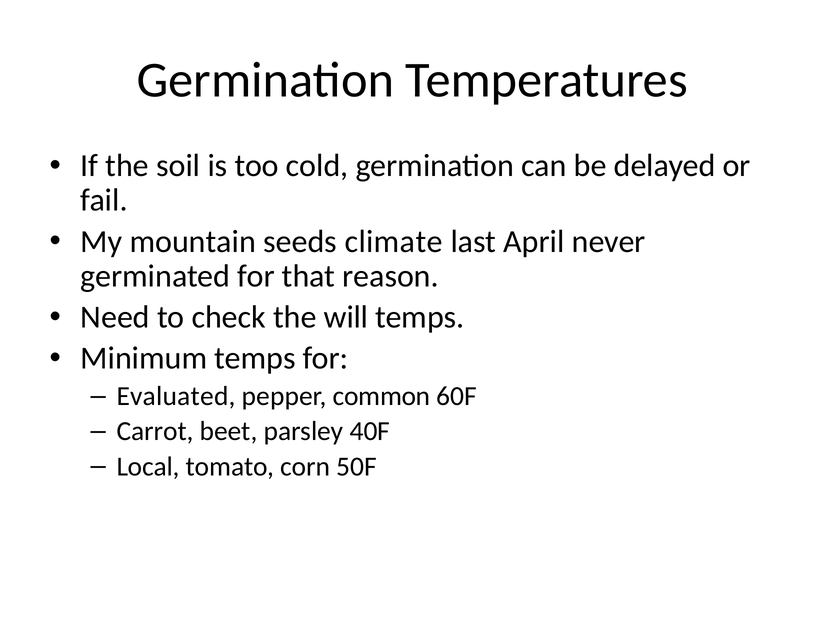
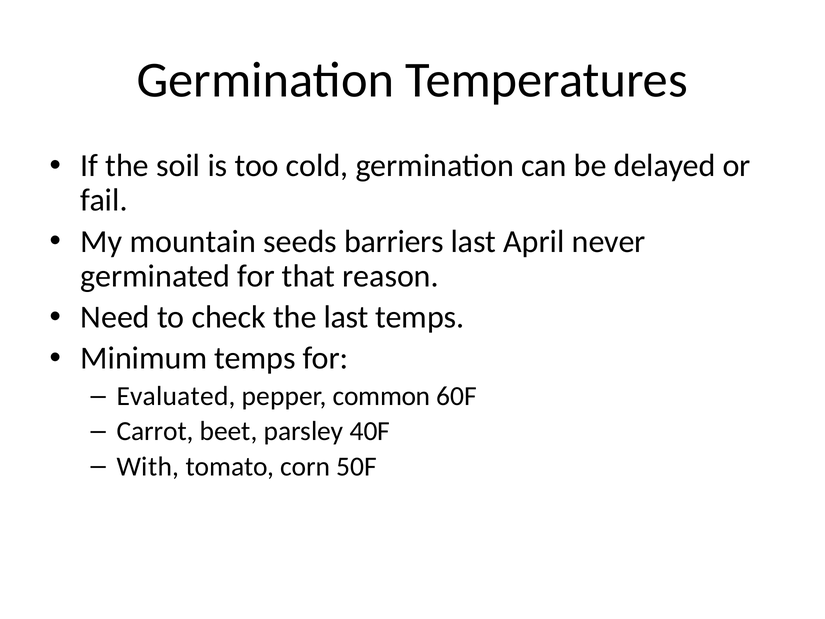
climate: climate -> barriers
the will: will -> last
Local: Local -> With
